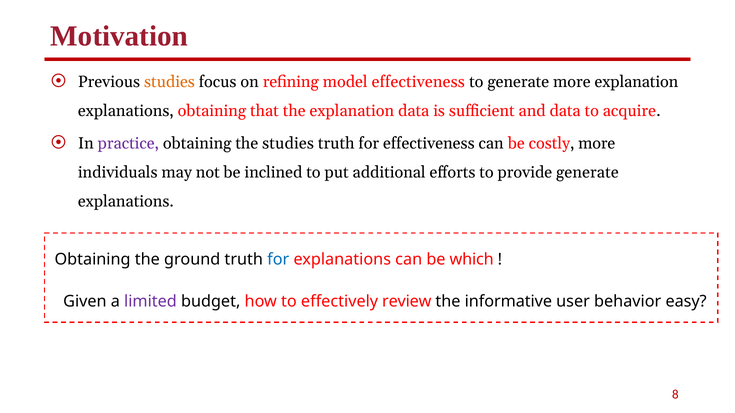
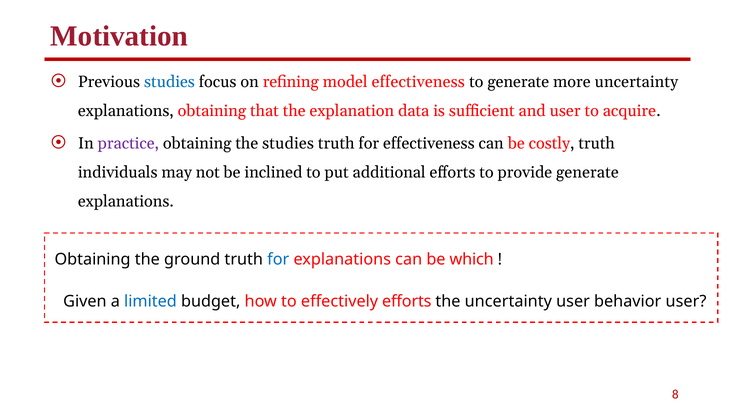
studies at (169, 82) colour: orange -> blue
more explanation: explanation -> uncertainty
and data: data -> user
costly more: more -> truth
limited colour: purple -> blue
effectively review: review -> efforts
the informative: informative -> uncertainty
behavior easy: easy -> user
